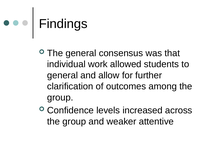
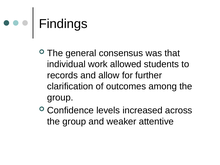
general at (62, 75): general -> records
